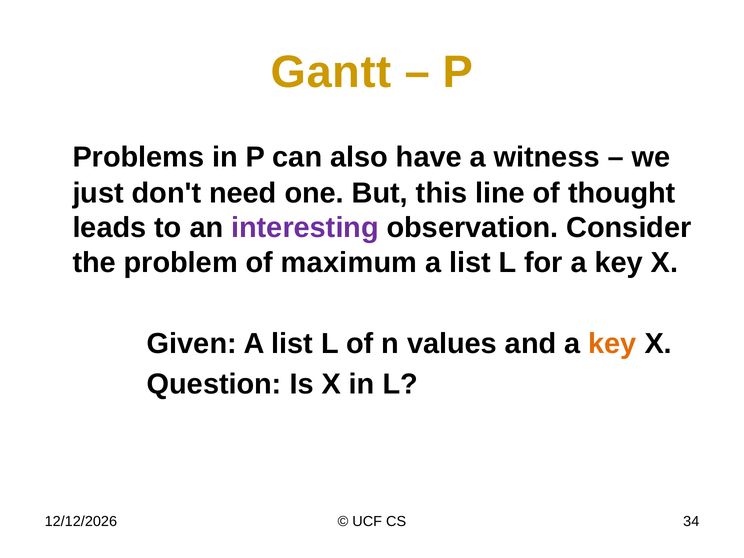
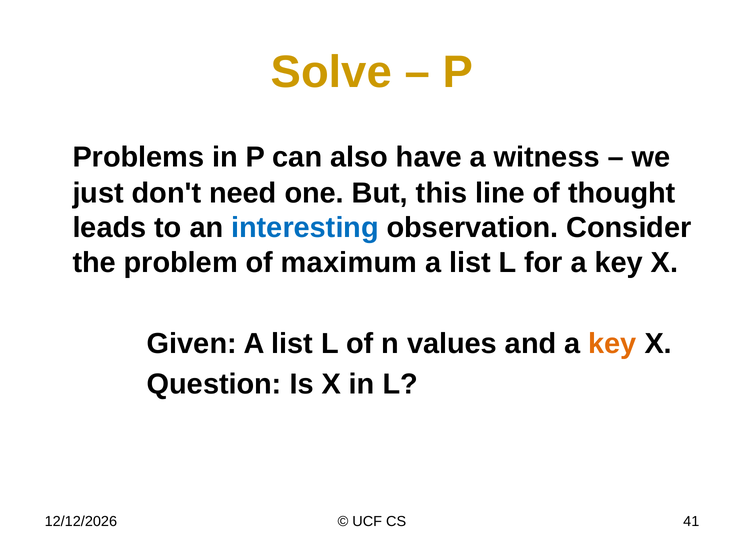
Gantt: Gantt -> Solve
interesting colour: purple -> blue
34: 34 -> 41
